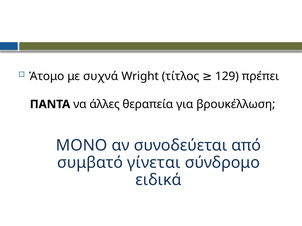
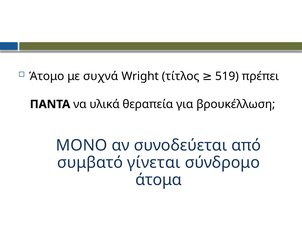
129: 129 -> 519
άλλες: άλλες -> υλικά
ειδικά: ειδικά -> άτομα
